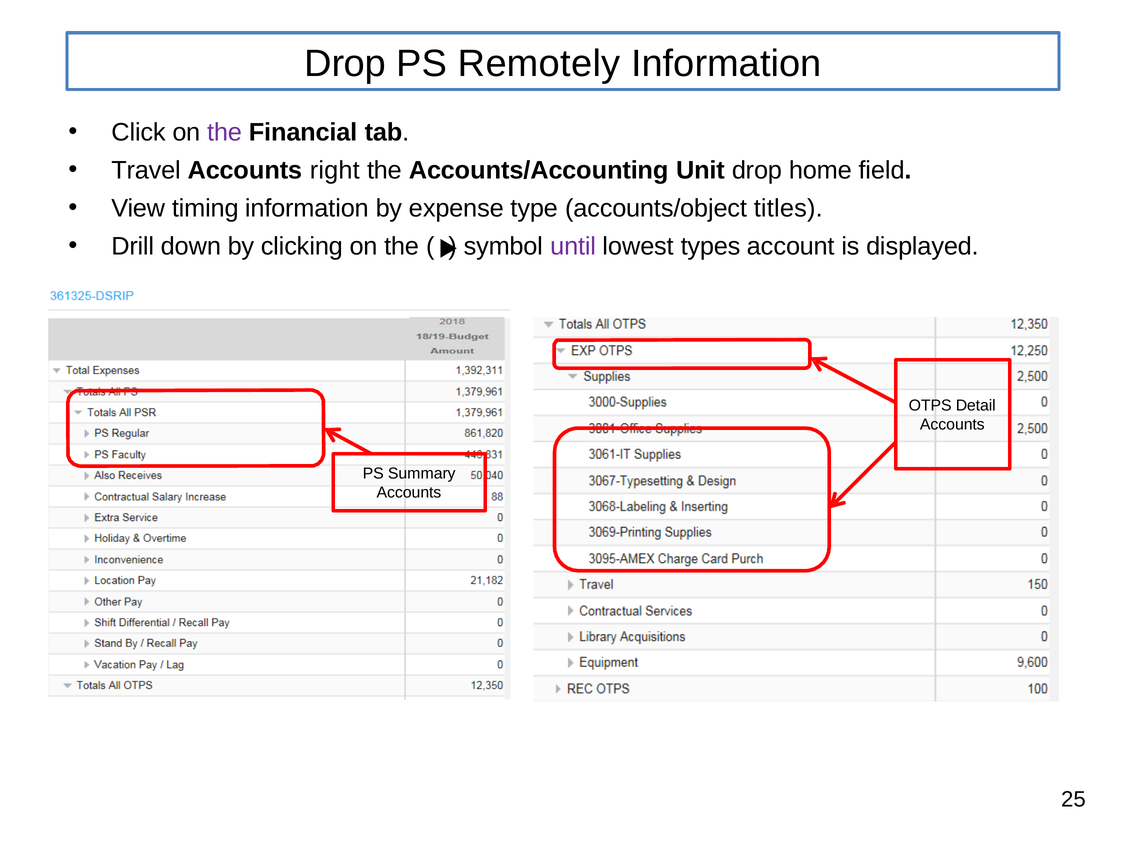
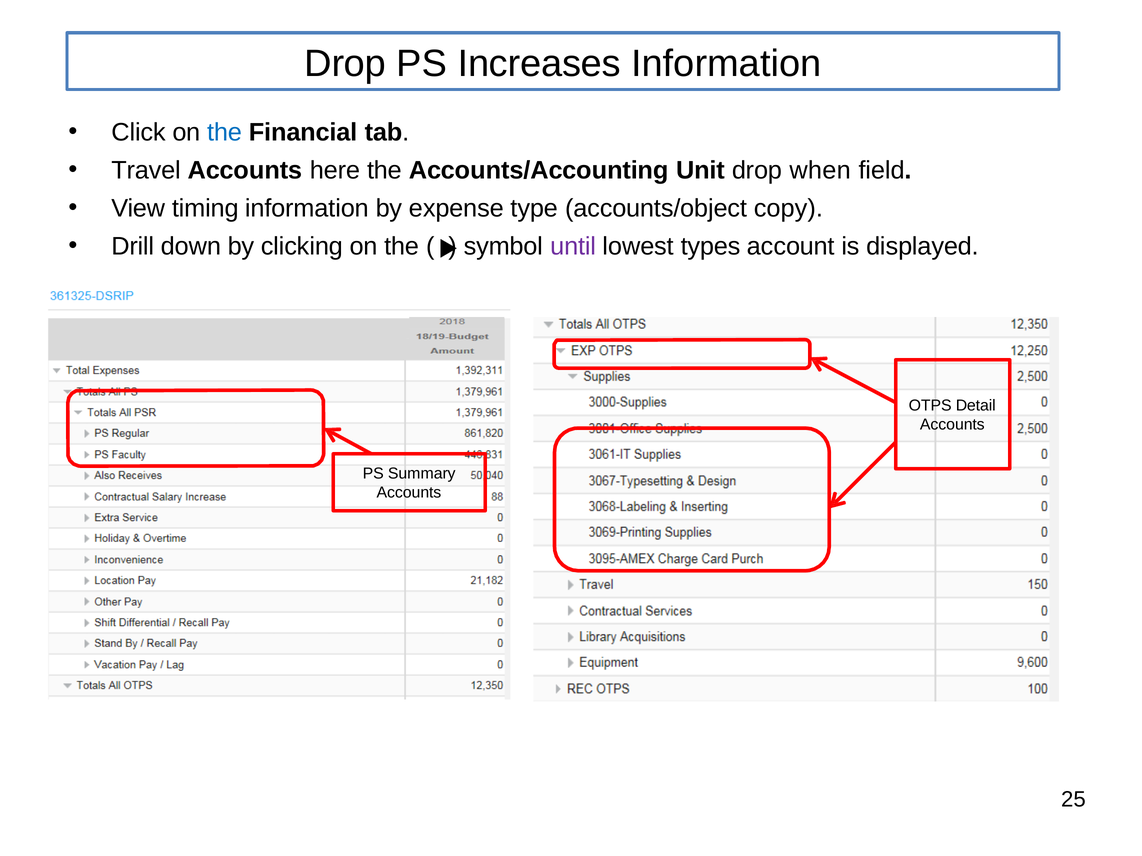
Remotely: Remotely -> Increases
the at (224, 132) colour: purple -> blue
right: right -> here
home: home -> when
titles: titles -> copy
